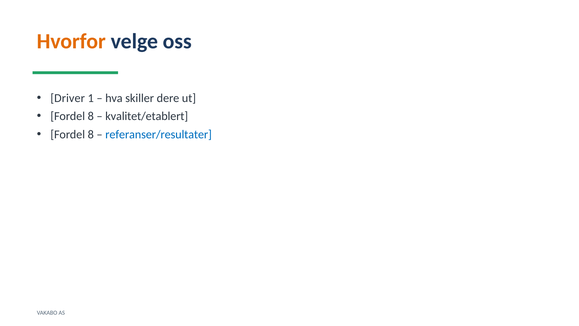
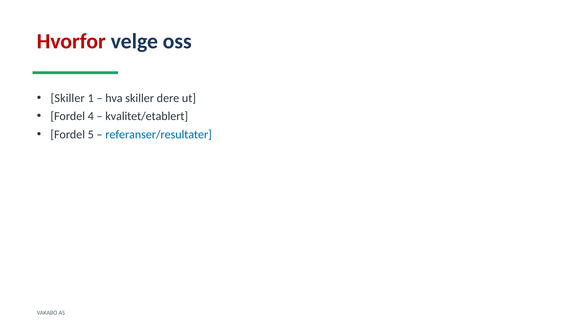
Hvorfor colour: orange -> red
Driver at (68, 98): Driver -> Skiller
8 at (91, 116): 8 -> 4
8 at (91, 134): 8 -> 5
